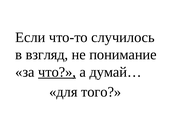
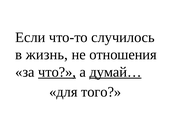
взгляд: взгляд -> жизнь
понимание: понимание -> отношения
думай… underline: none -> present
